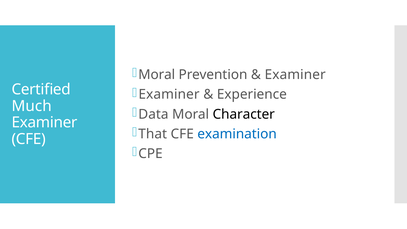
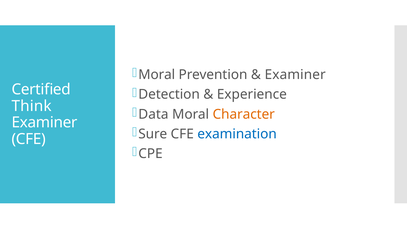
Examiner at (169, 94): Examiner -> Detection
Much: Much -> Think
Character colour: black -> orange
That: That -> Sure
